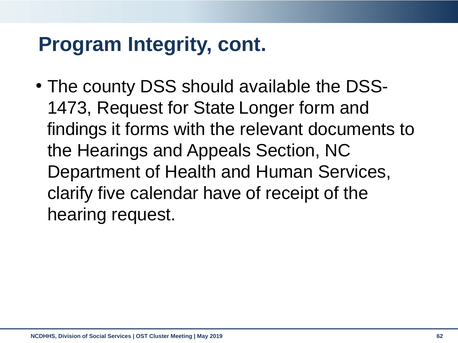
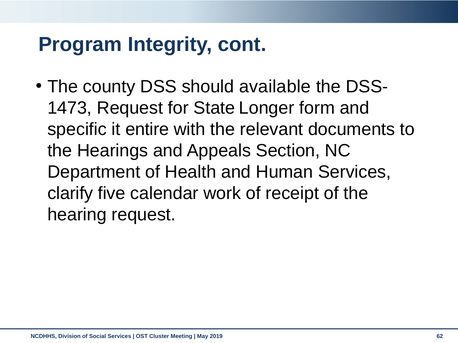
findings: findings -> specific
forms: forms -> entire
have: have -> work
